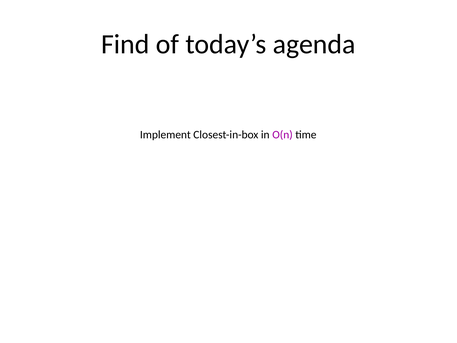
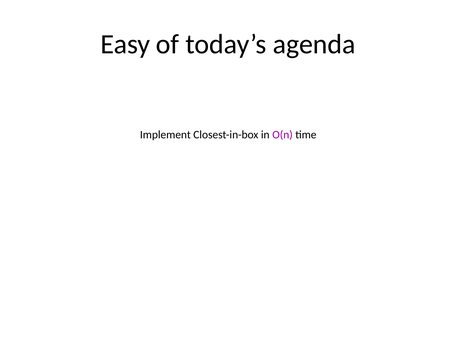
Find: Find -> Easy
